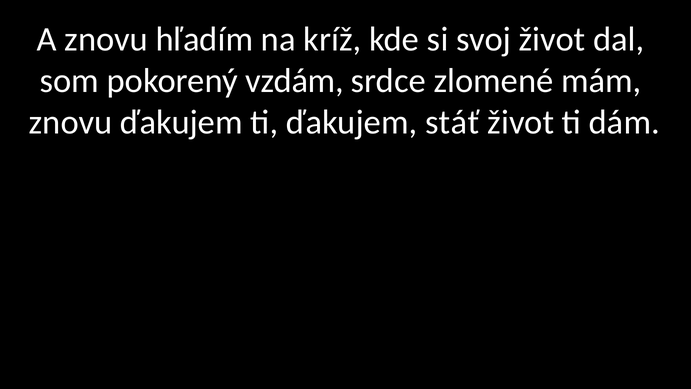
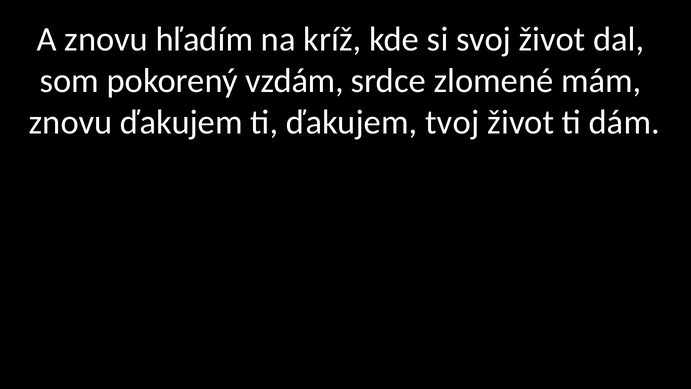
stáť: stáť -> tvoj
